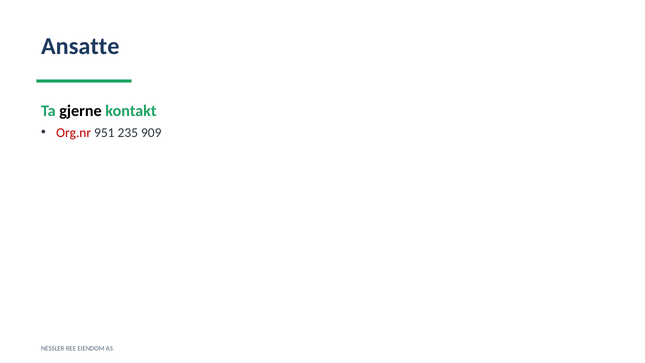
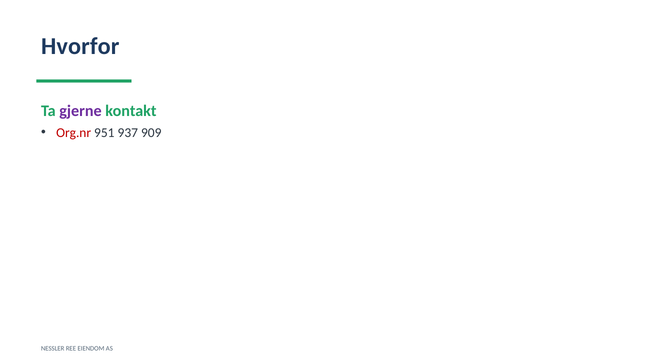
Ansatte: Ansatte -> Hvorfor
gjerne colour: black -> purple
235: 235 -> 937
